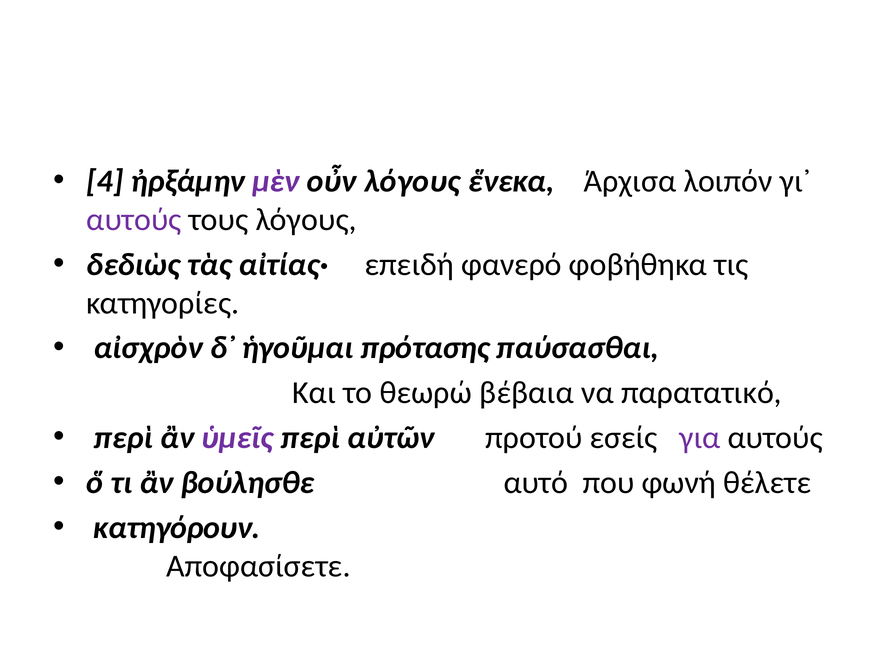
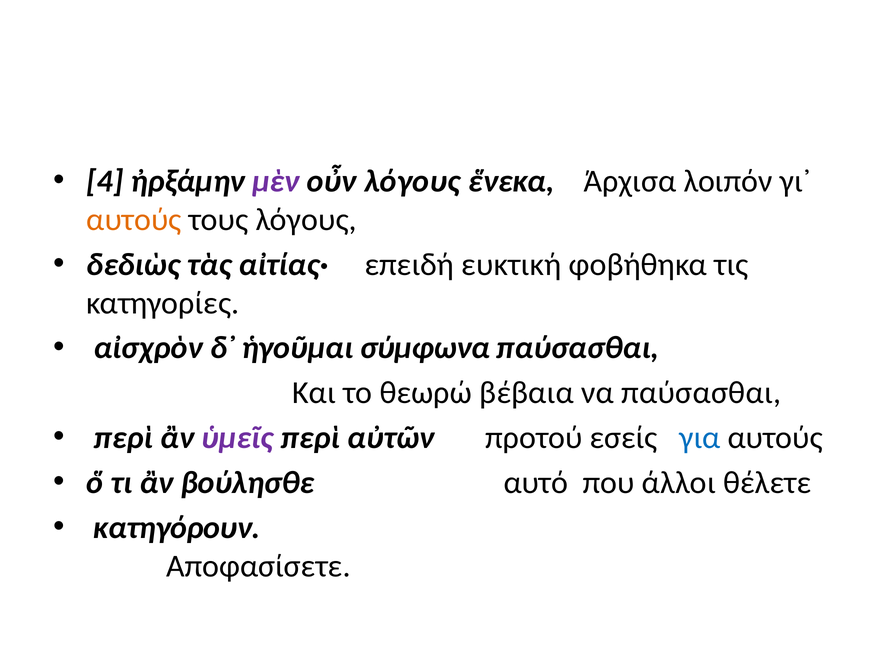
αυτούς at (134, 220) colour: purple -> orange
φανερό: φανερό -> ευκτική
πρότασης: πρότασης -> σύμφωνα
να παρατατικό: παρατατικό -> παύσασθαι
για colour: purple -> blue
φωνή: φωνή -> άλλοι
